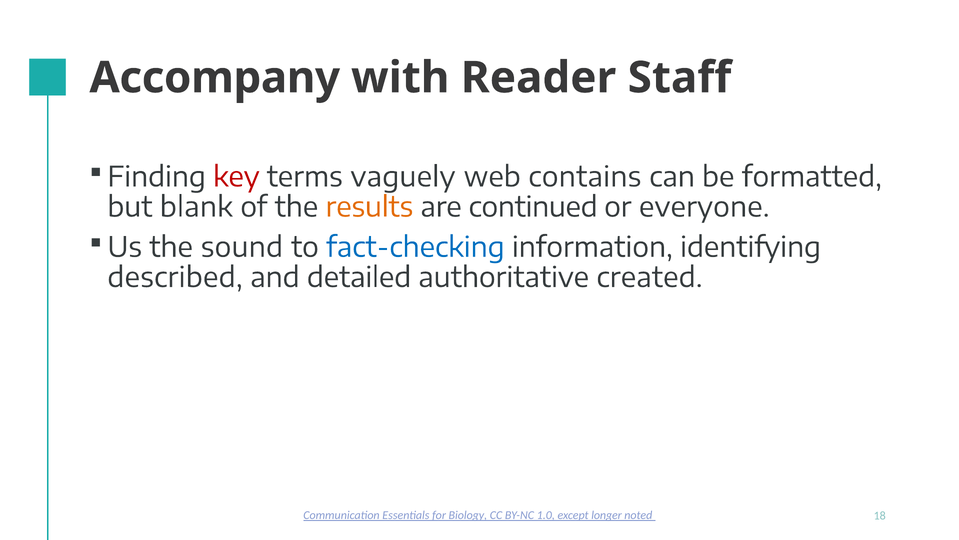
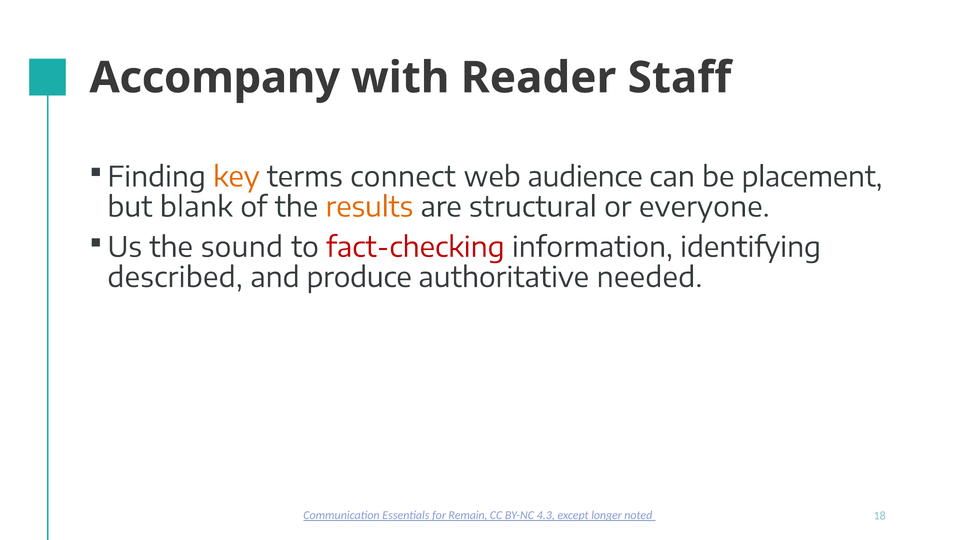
key colour: red -> orange
vaguely: vaguely -> connect
contains: contains -> audience
formatted: formatted -> placement
continued: continued -> structural
fact-checking colour: blue -> red
detailed: detailed -> produce
created: created -> needed
Biology: Biology -> Remain
1.0: 1.0 -> 4.3
